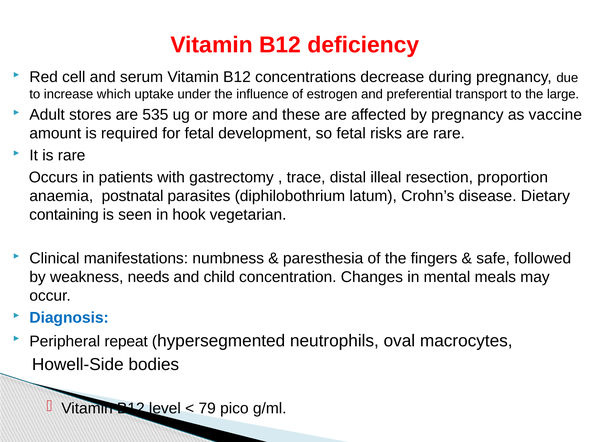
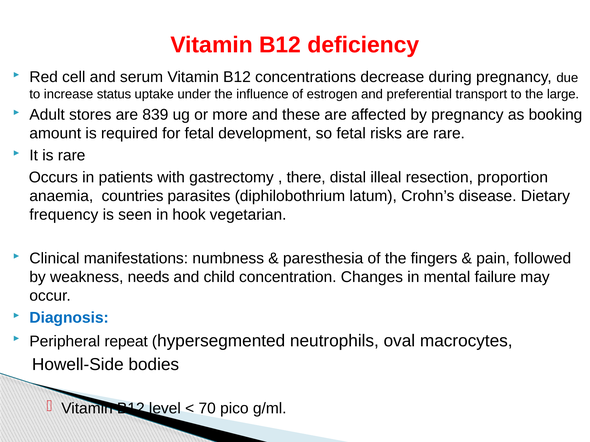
which: which -> status
535: 535 -> 839
vaccine: vaccine -> booking
trace: trace -> there
postnatal: postnatal -> countries
containing: containing -> frequency
safe: safe -> pain
meals: meals -> failure
79: 79 -> 70
